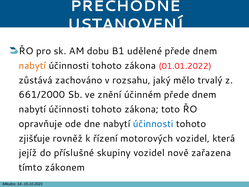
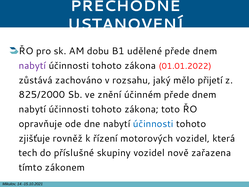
nabytí at (32, 66) colour: orange -> purple
trvalý: trvalý -> přijetí
661/2000: 661/2000 -> 825/2000
jejíž: jejíž -> tech
